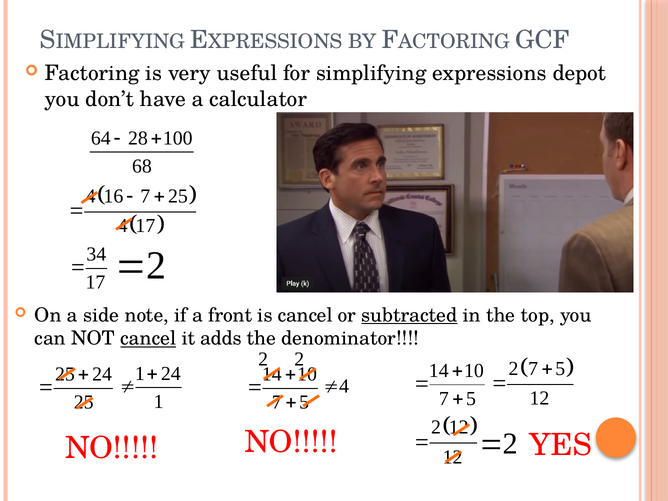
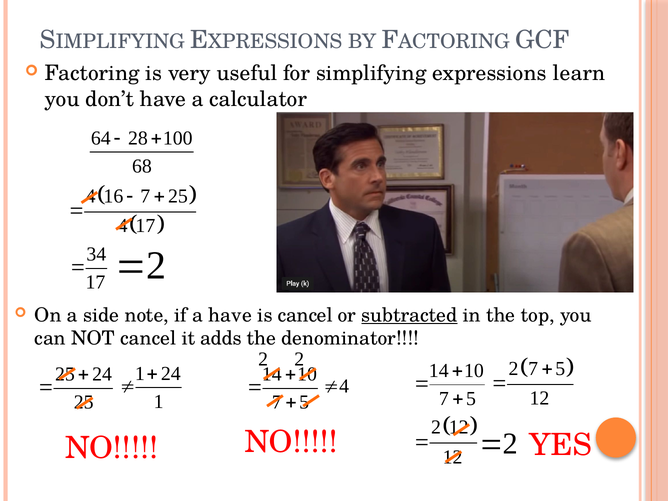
depot: depot -> learn
a front: front -> have
cancel at (148, 339) underline: present -> none
